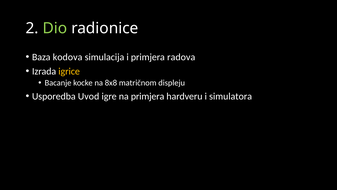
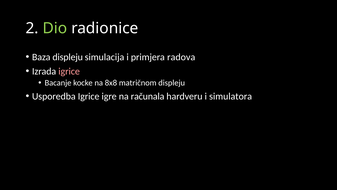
Baza kodova: kodova -> displeju
igrice at (69, 71) colour: yellow -> pink
Usporedba Uvod: Uvod -> Igrice
na primjera: primjera -> računala
